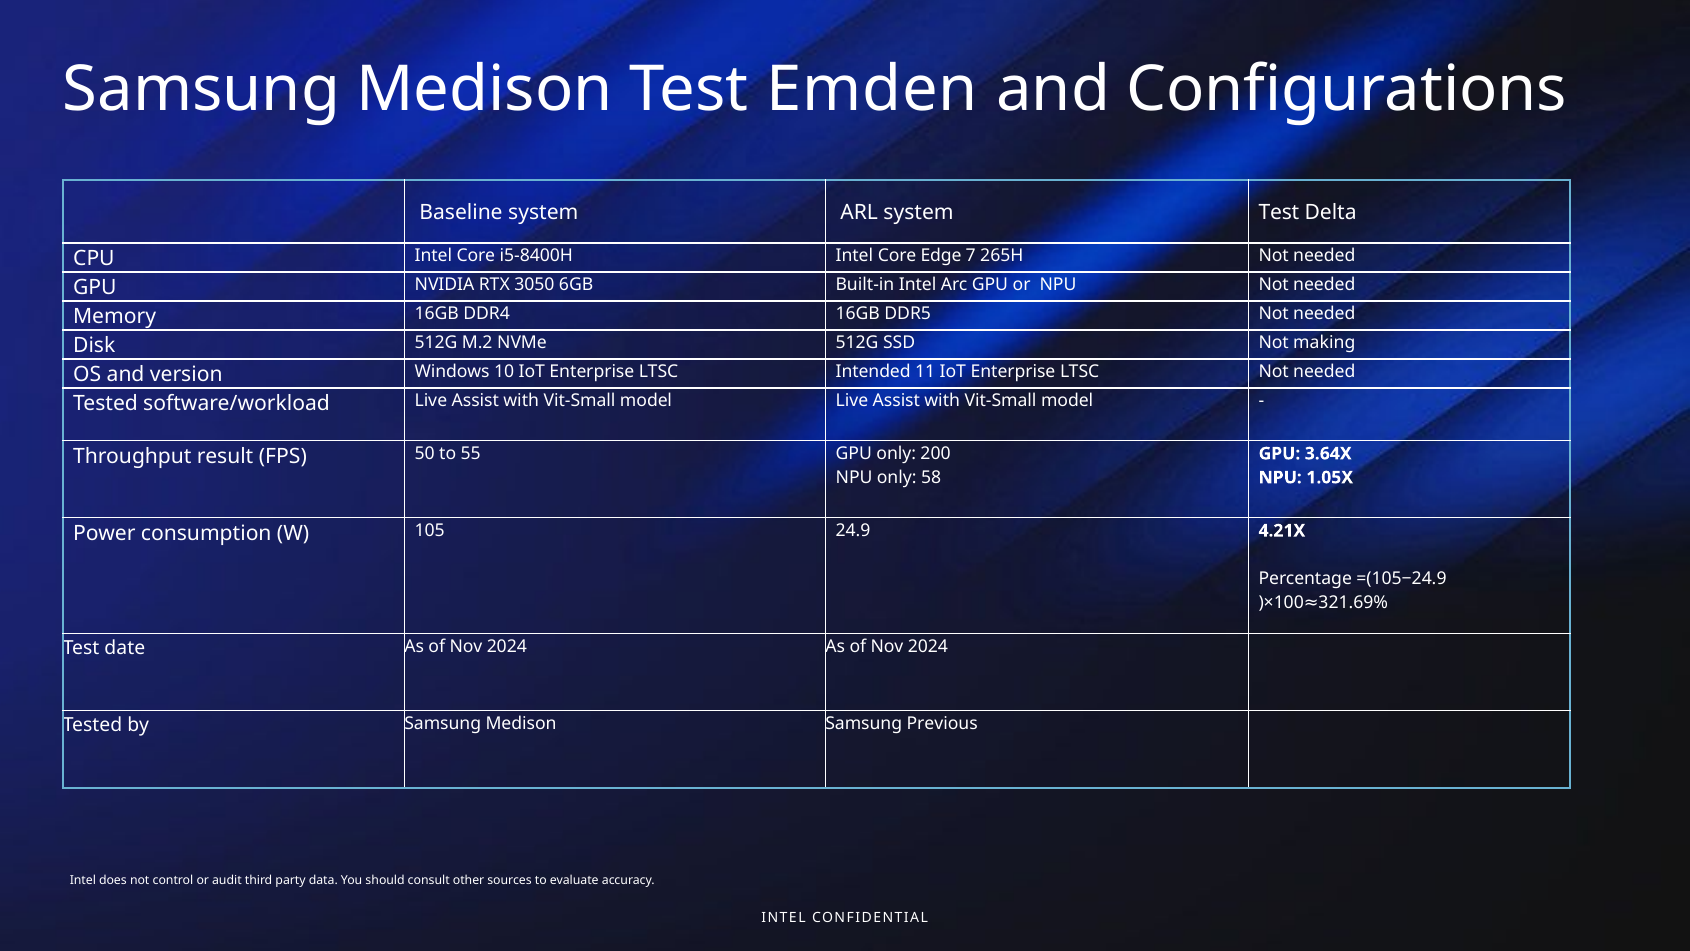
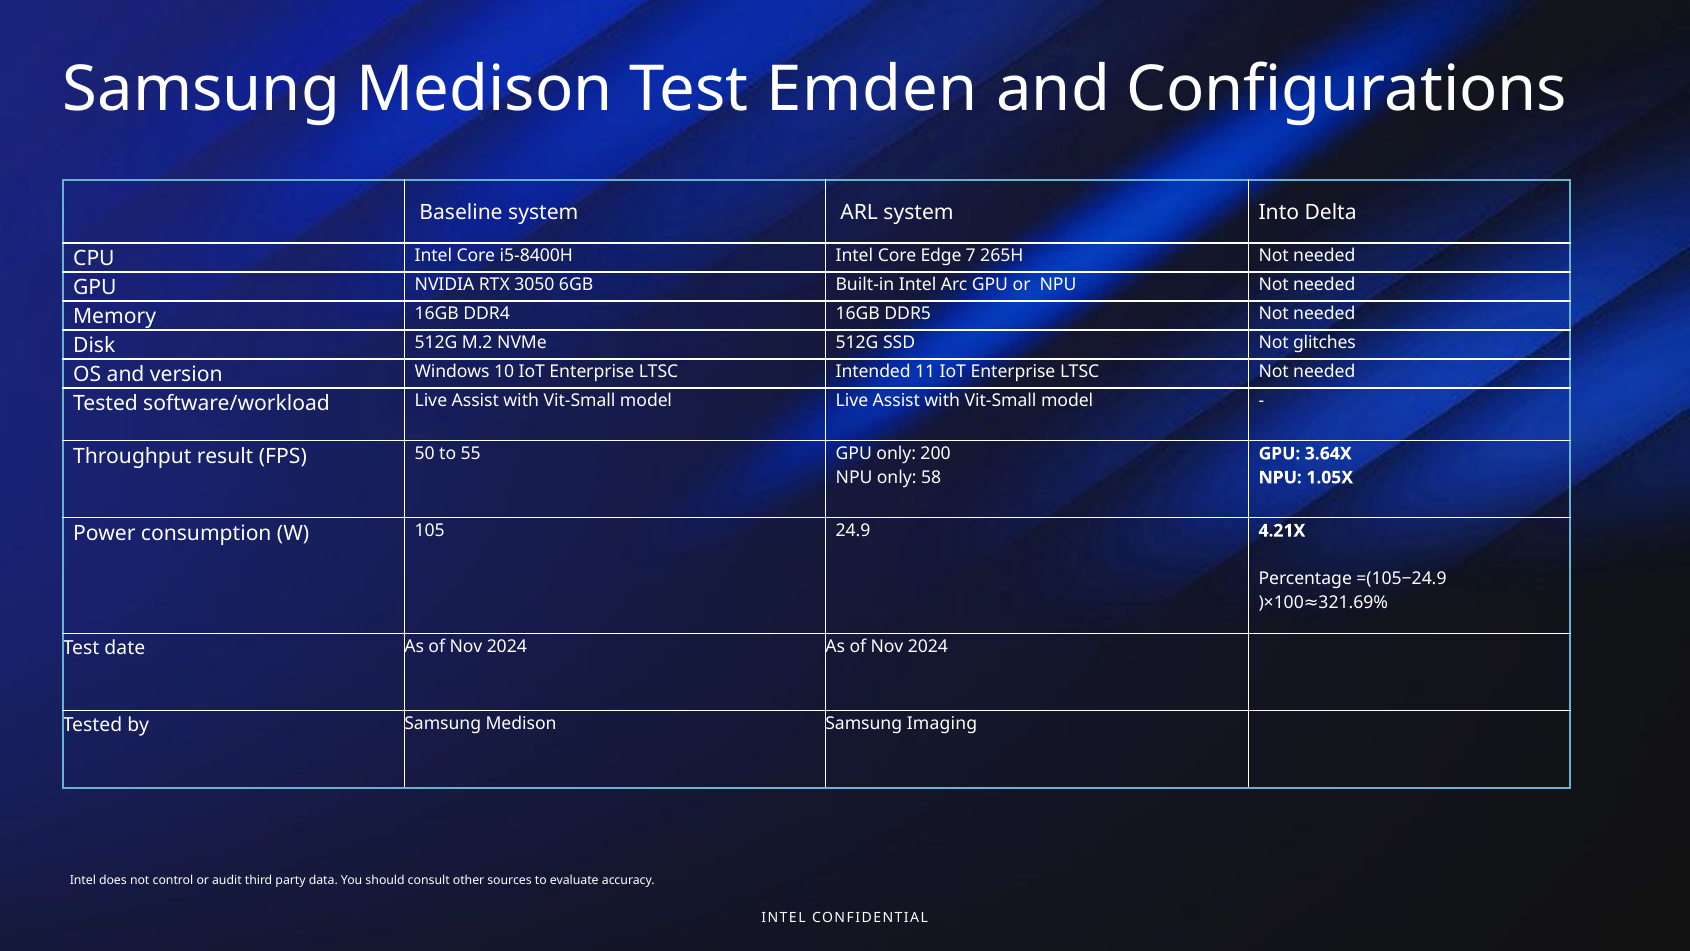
system Test: Test -> Into
making: making -> glitches
Previous: Previous -> Imaging
